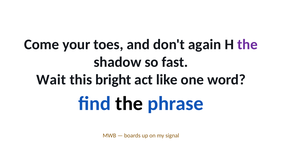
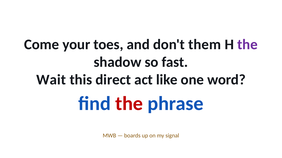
again: again -> them
bright: bright -> direct
the at (129, 104) colour: black -> red
